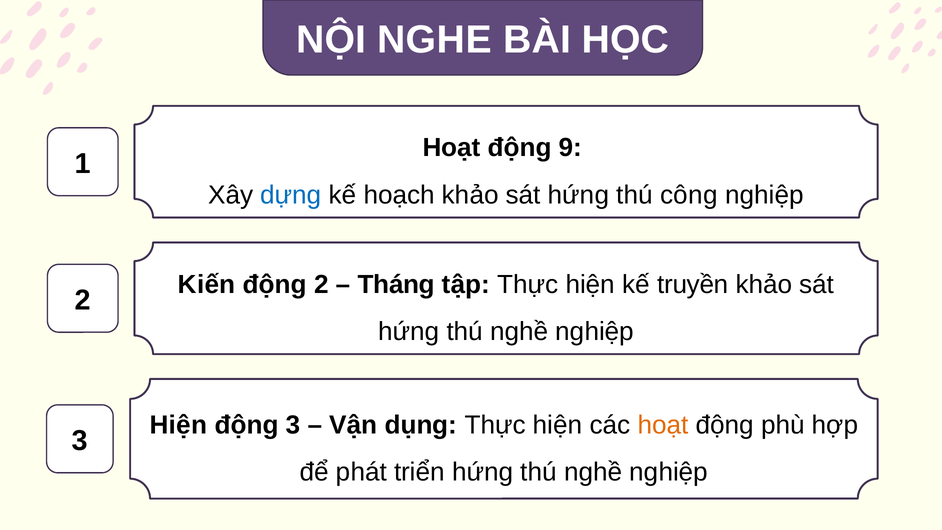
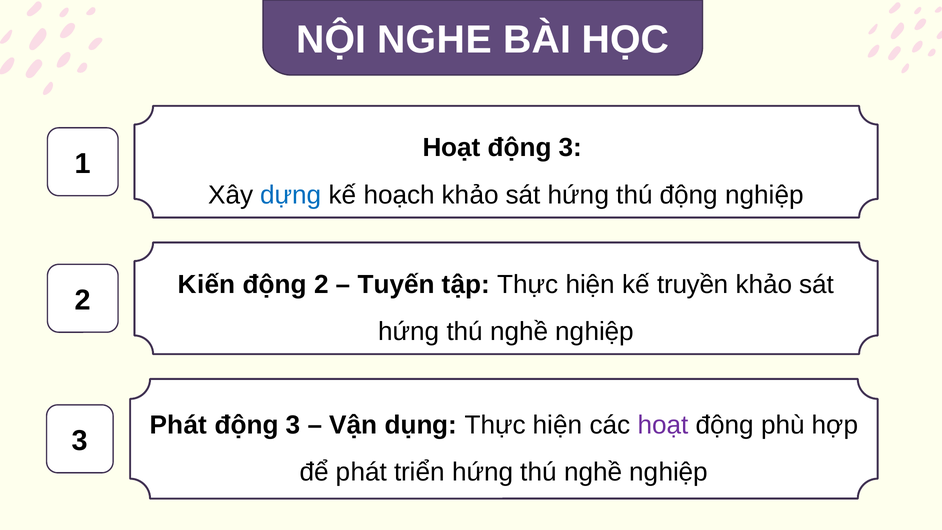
Hoạt động 9: 9 -> 3
thú công: công -> động
Tháng: Tháng -> Tuyến
Hiện at (178, 425): Hiện -> Phát
hoạt at (663, 425) colour: orange -> purple
